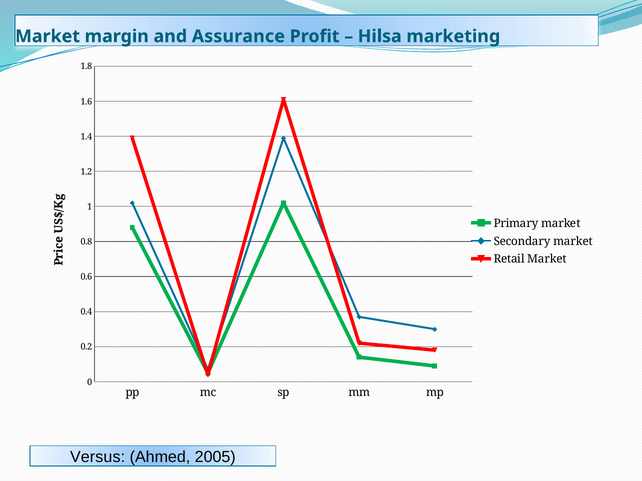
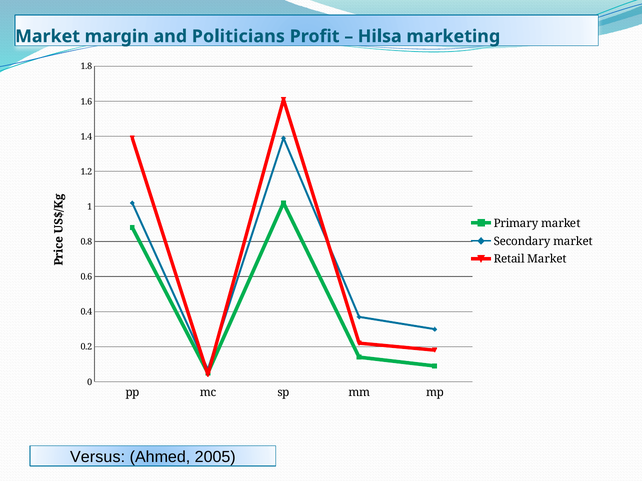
Assurance: Assurance -> Politicians
